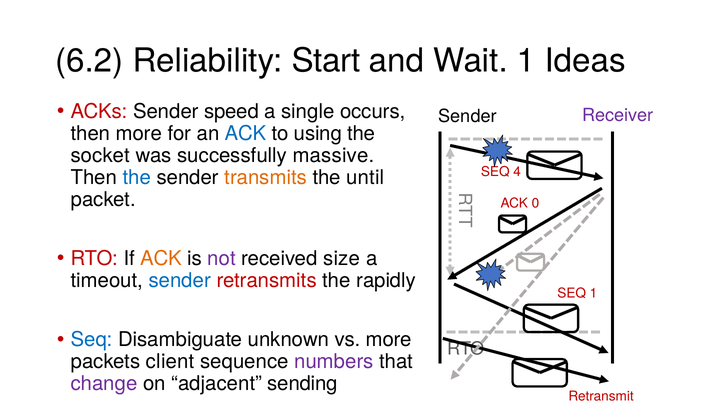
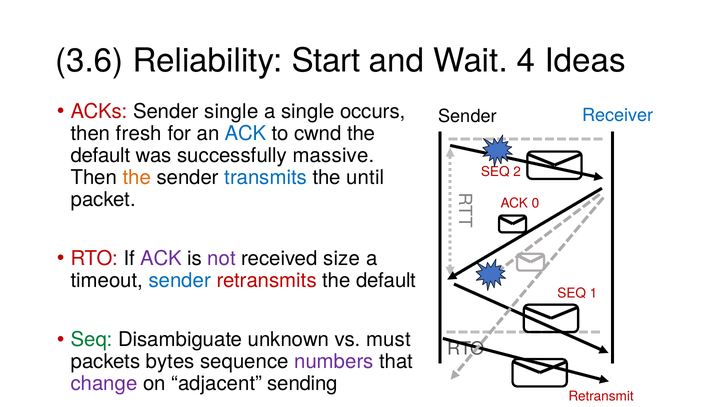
6.2: 6.2 -> 3.6
Wait 1: 1 -> 4
Sender speed: speed -> single
Receiver colour: purple -> blue
then more: more -> fresh
using: using -> cwnd
socket at (100, 155): socket -> default
4: 4 -> 2
the at (137, 177) colour: blue -> orange
transmits colour: orange -> blue
ACK at (161, 259) colour: orange -> purple
retransmits the rapidly: rapidly -> default
Seq at (92, 340) colour: blue -> green
vs more: more -> must
client: client -> bytes
